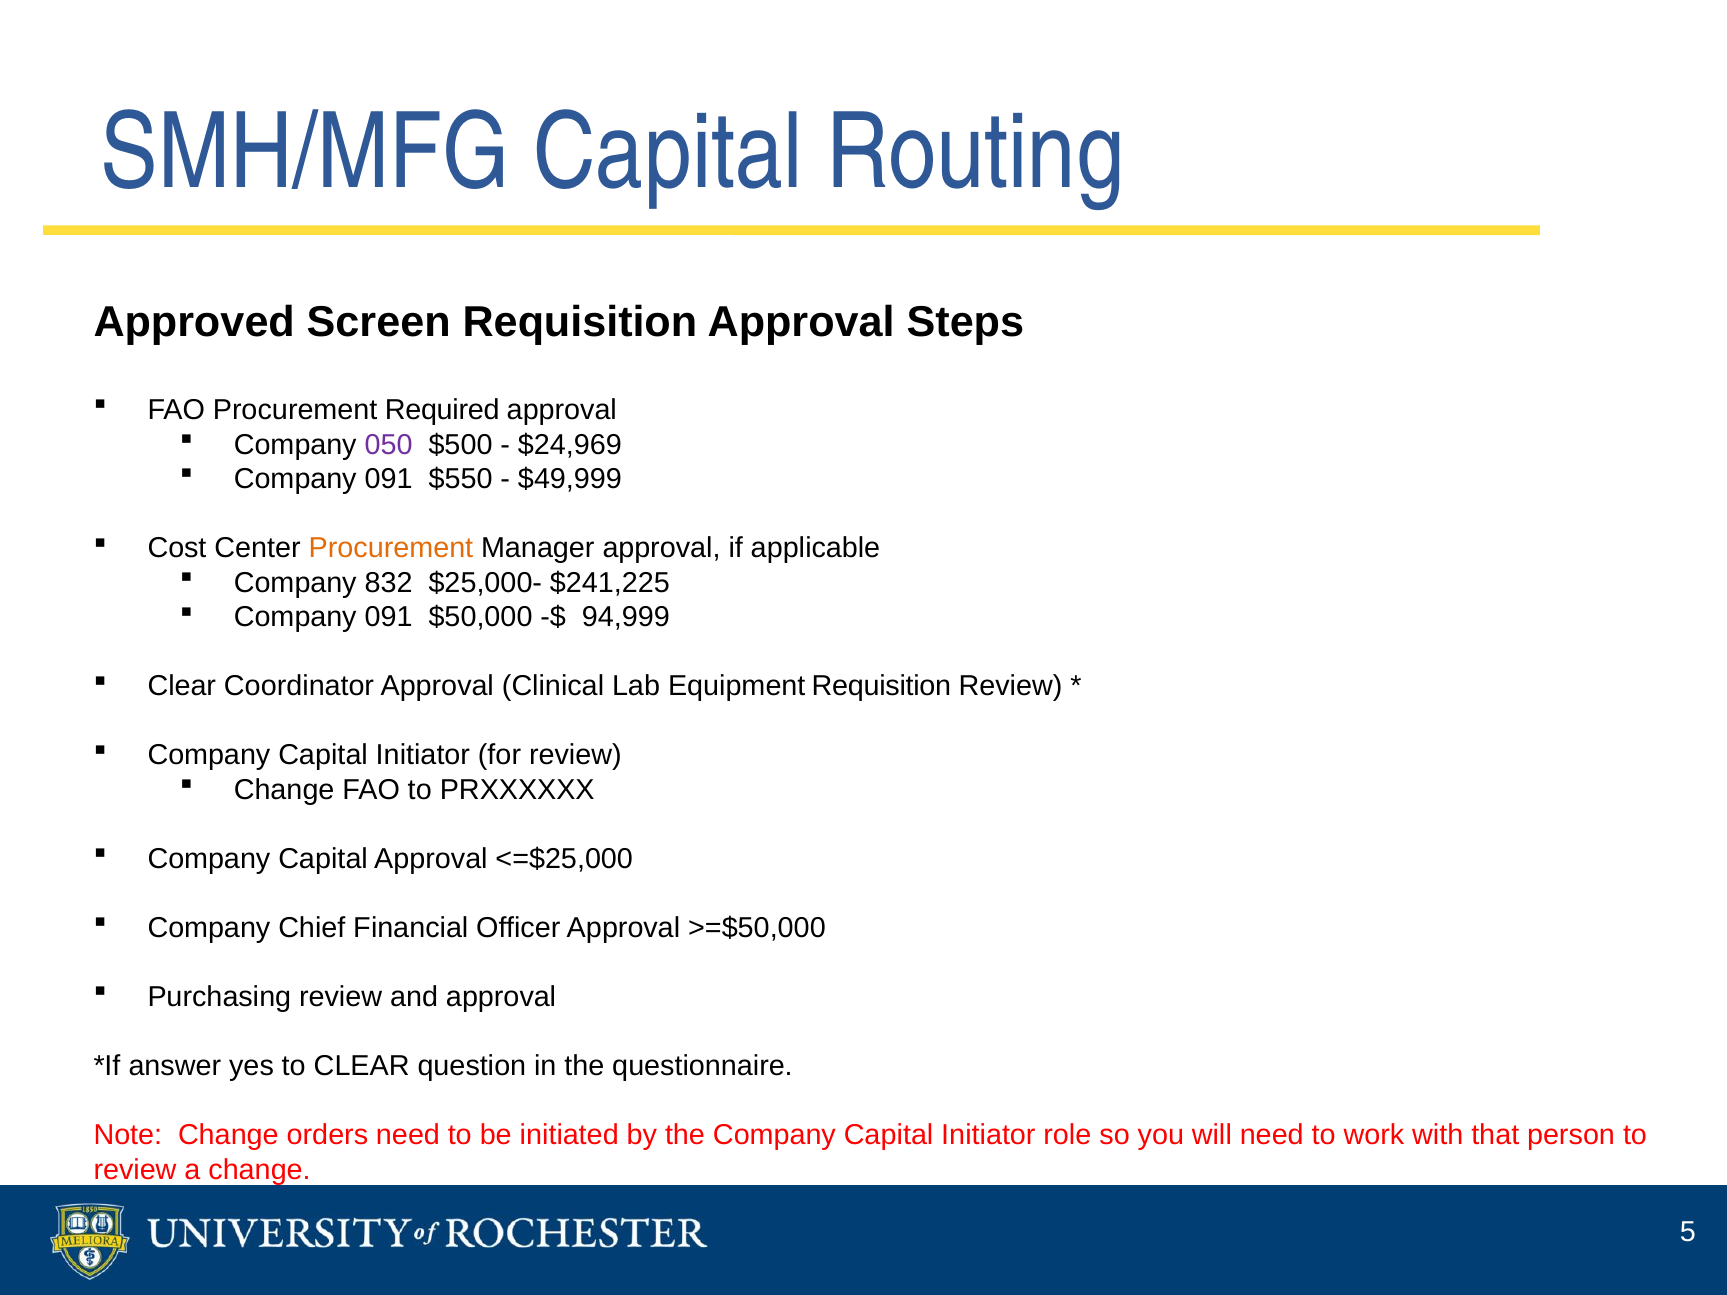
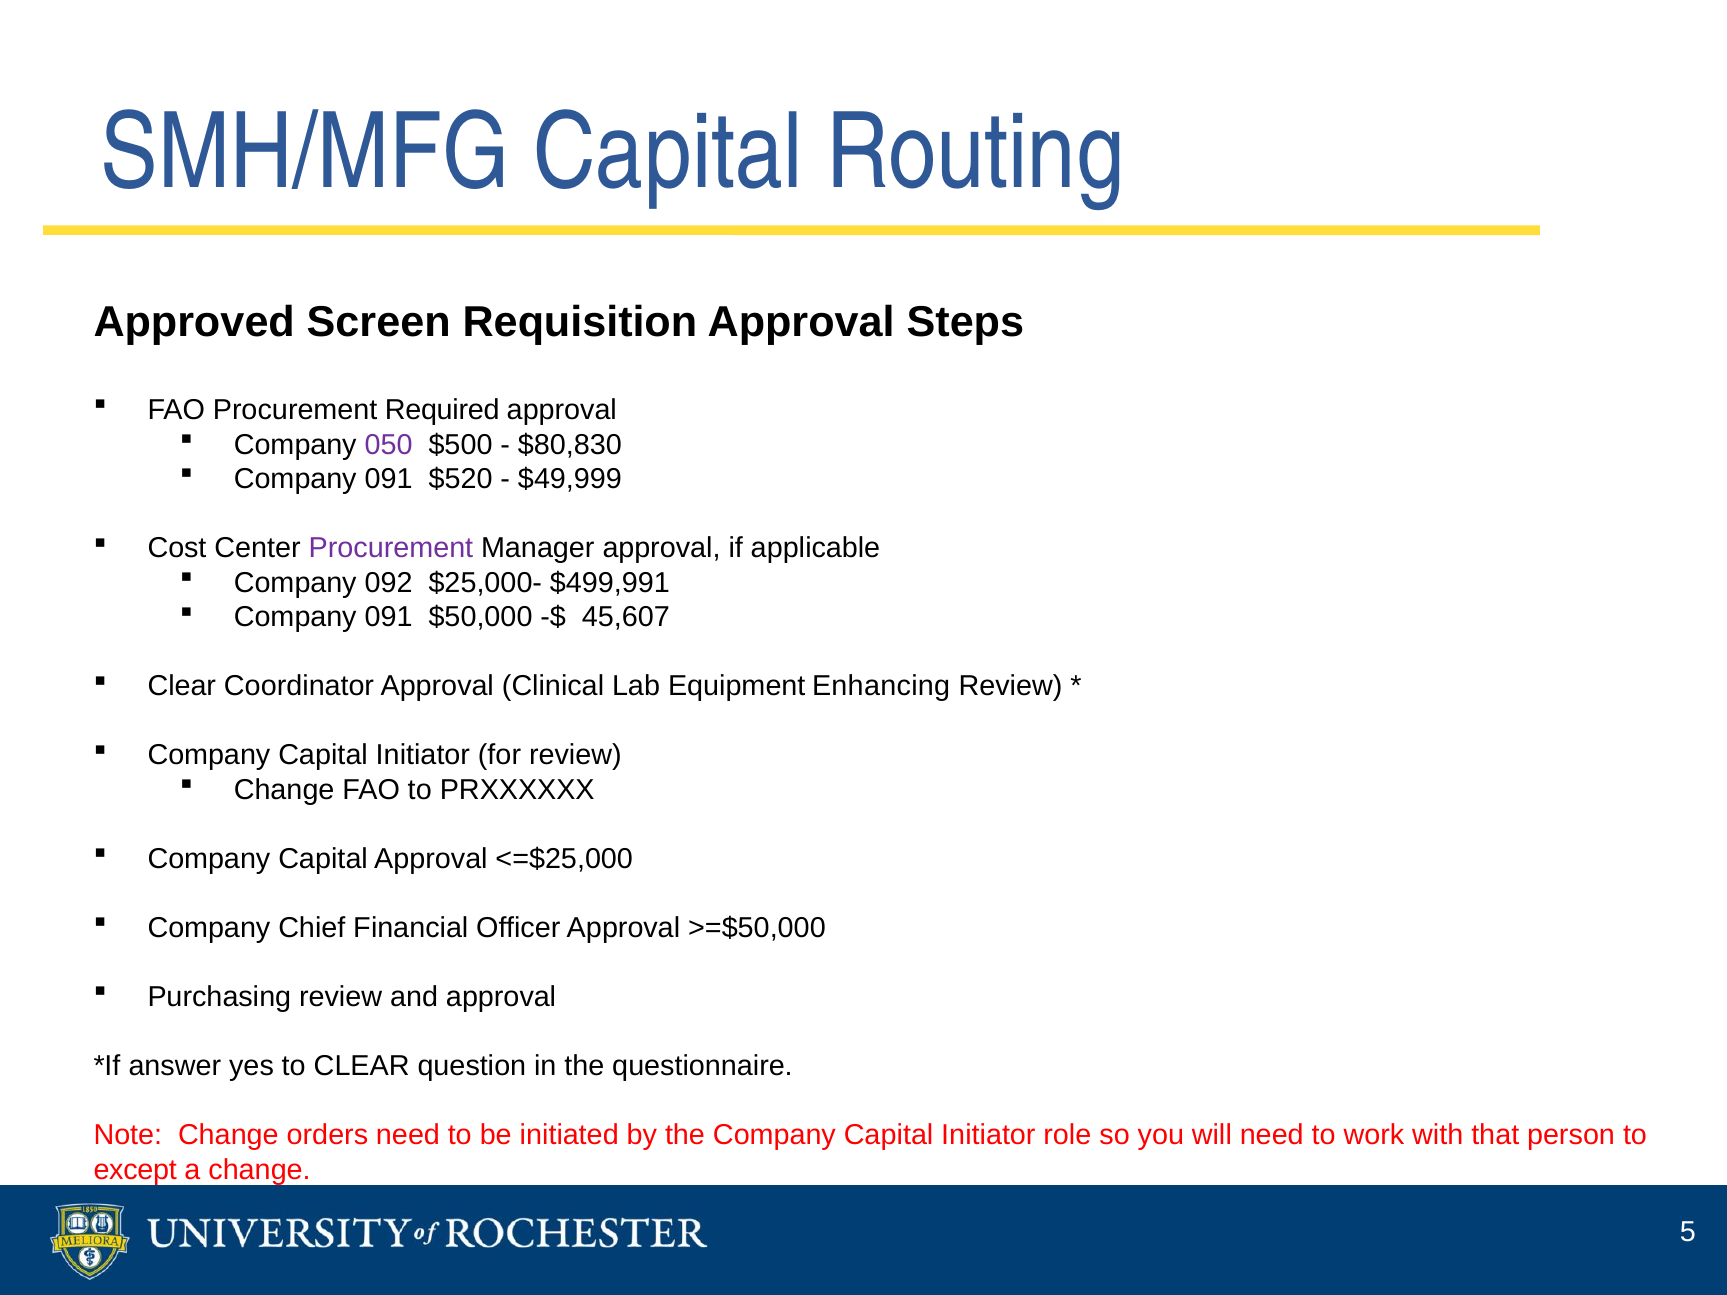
$24,969: $24,969 -> $80,830
$550: $550 -> $520
Procurement at (391, 548) colour: orange -> purple
832: 832 -> 092
$241,225: $241,225 -> $499,991
94,999: 94,999 -> 45,607
Equipment Requisition: Requisition -> Enhancing
review at (135, 1170): review -> except
